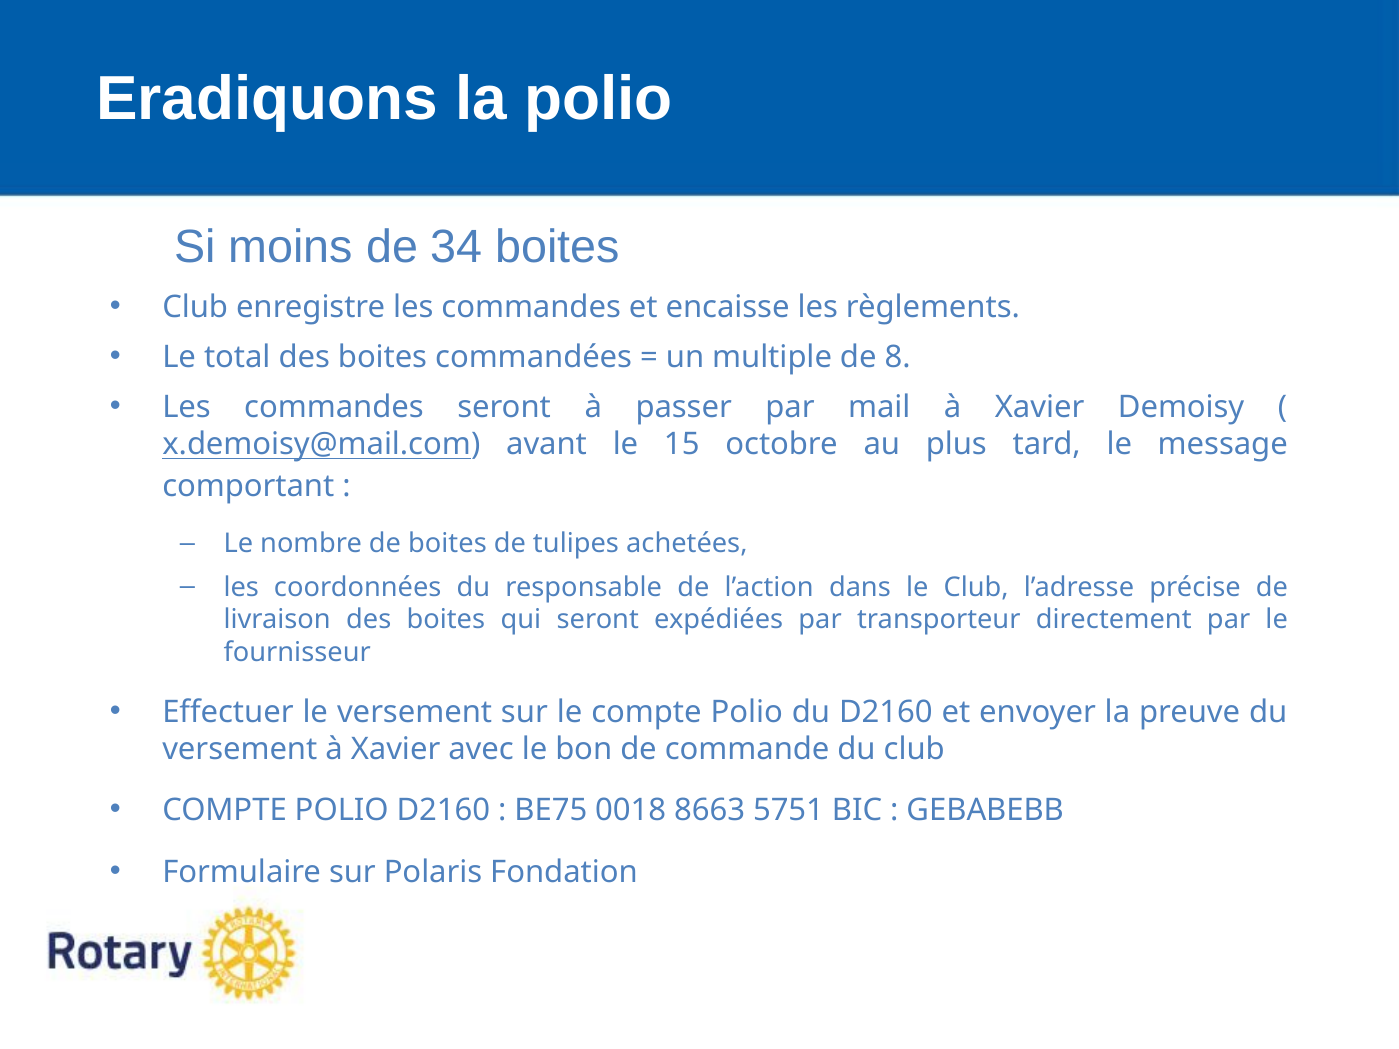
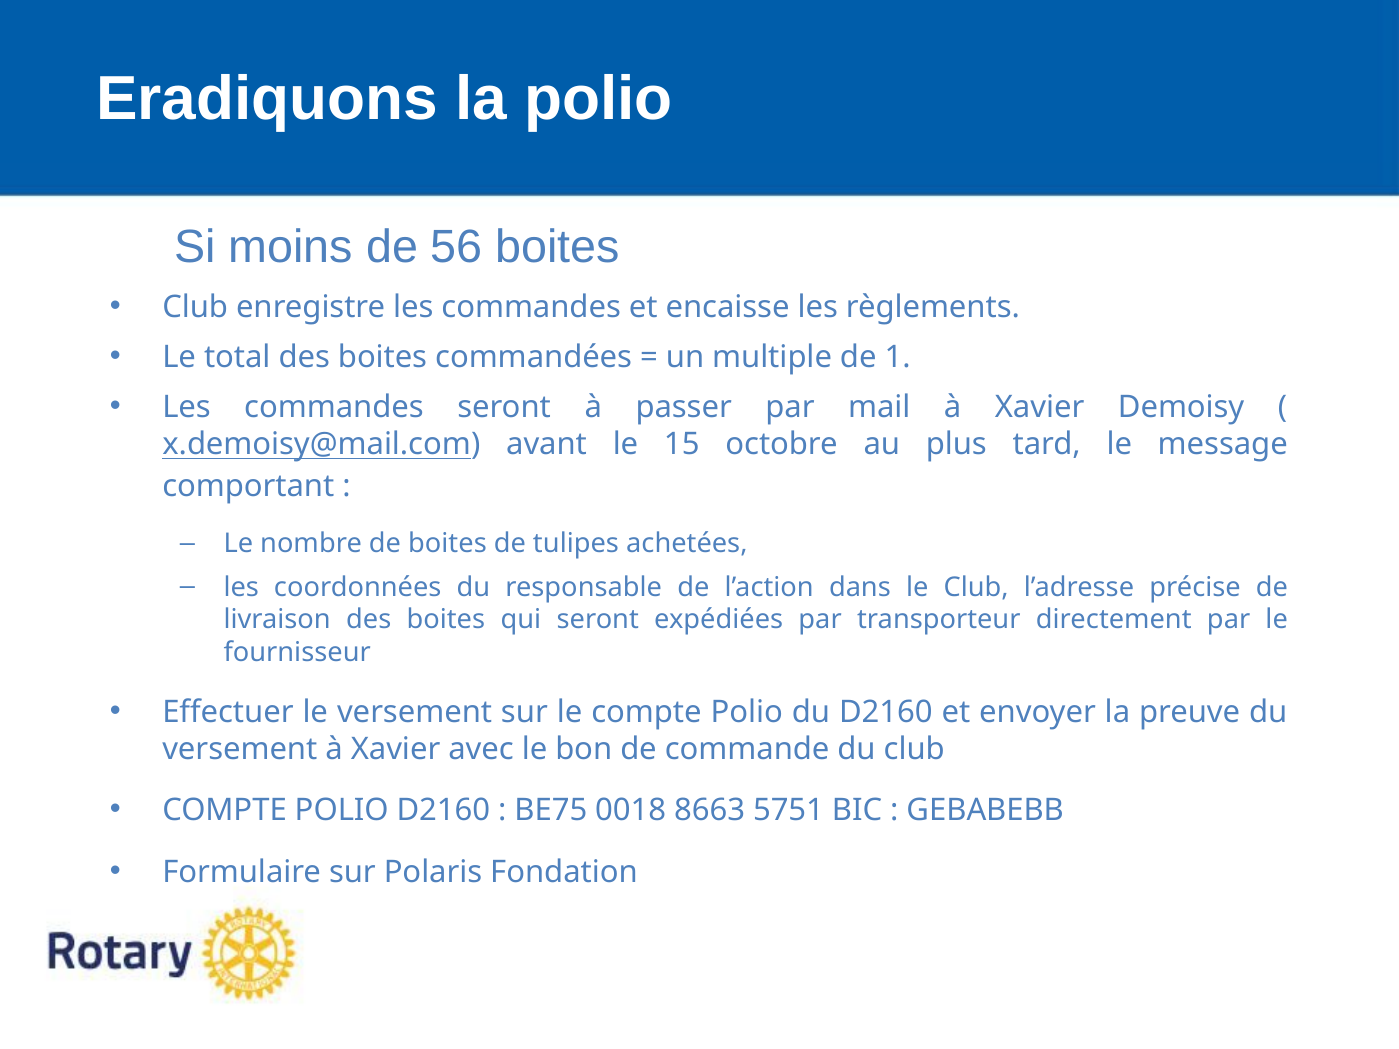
34: 34 -> 56
8: 8 -> 1
